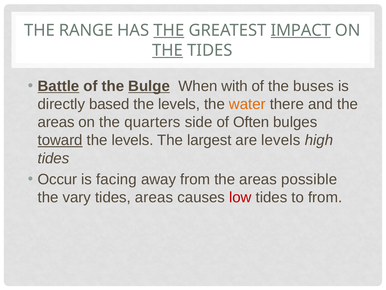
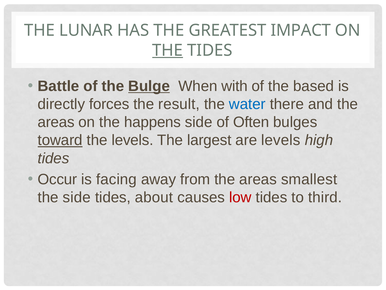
RANGE: RANGE -> LUNAR
THE at (169, 30) underline: present -> none
IMPACT underline: present -> none
Battle underline: present -> none
buses: buses -> based
based: based -> forces
levels at (179, 104): levels -> result
water colour: orange -> blue
quarters: quarters -> happens
possible: possible -> smallest
the vary: vary -> side
tides areas: areas -> about
to from: from -> third
